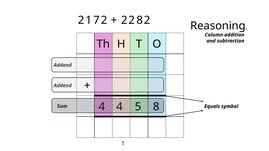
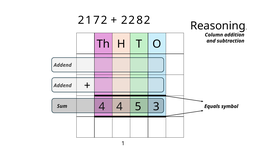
8: 8 -> 3
